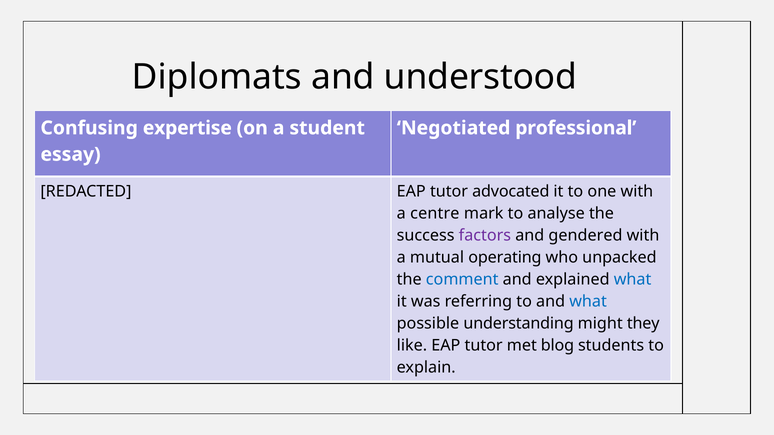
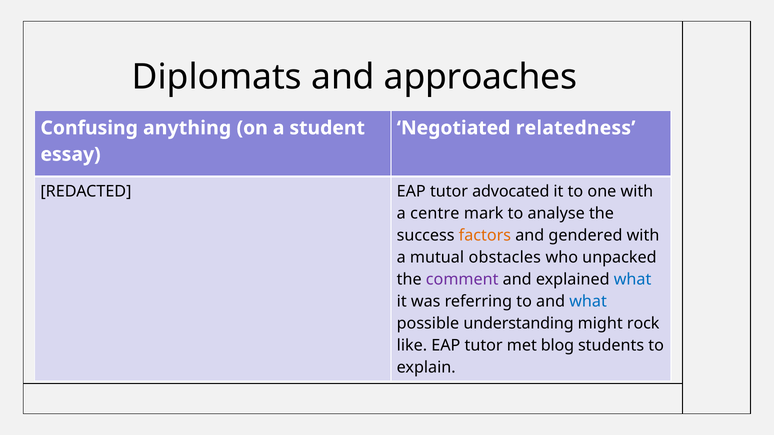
understood: understood -> approaches
expertise: expertise -> anything
professional: professional -> relatedness
factors colour: purple -> orange
operating: operating -> obstacles
comment colour: blue -> purple
they: they -> rock
